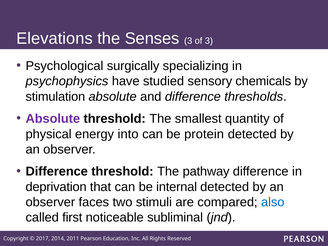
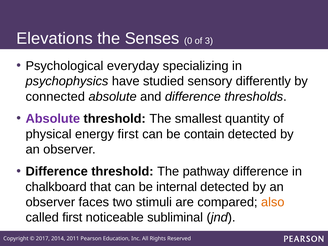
Senses 3: 3 -> 0
surgically: surgically -> everyday
chemicals: chemicals -> differently
stimulation: stimulation -> connected
energy into: into -> first
protein: protein -> contain
deprivation: deprivation -> chalkboard
also colour: blue -> orange
